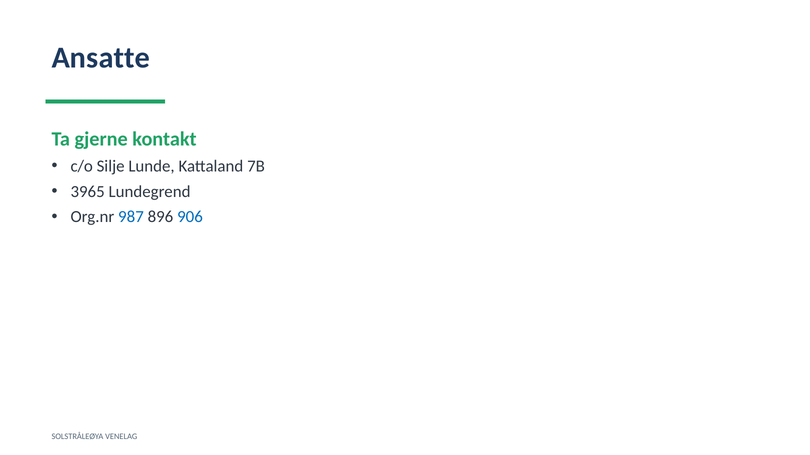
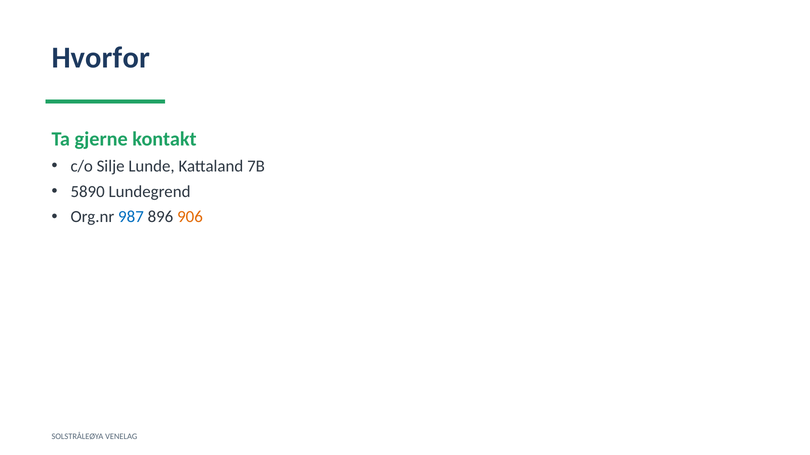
Ansatte: Ansatte -> Hvorfor
3965: 3965 -> 5890
906 colour: blue -> orange
